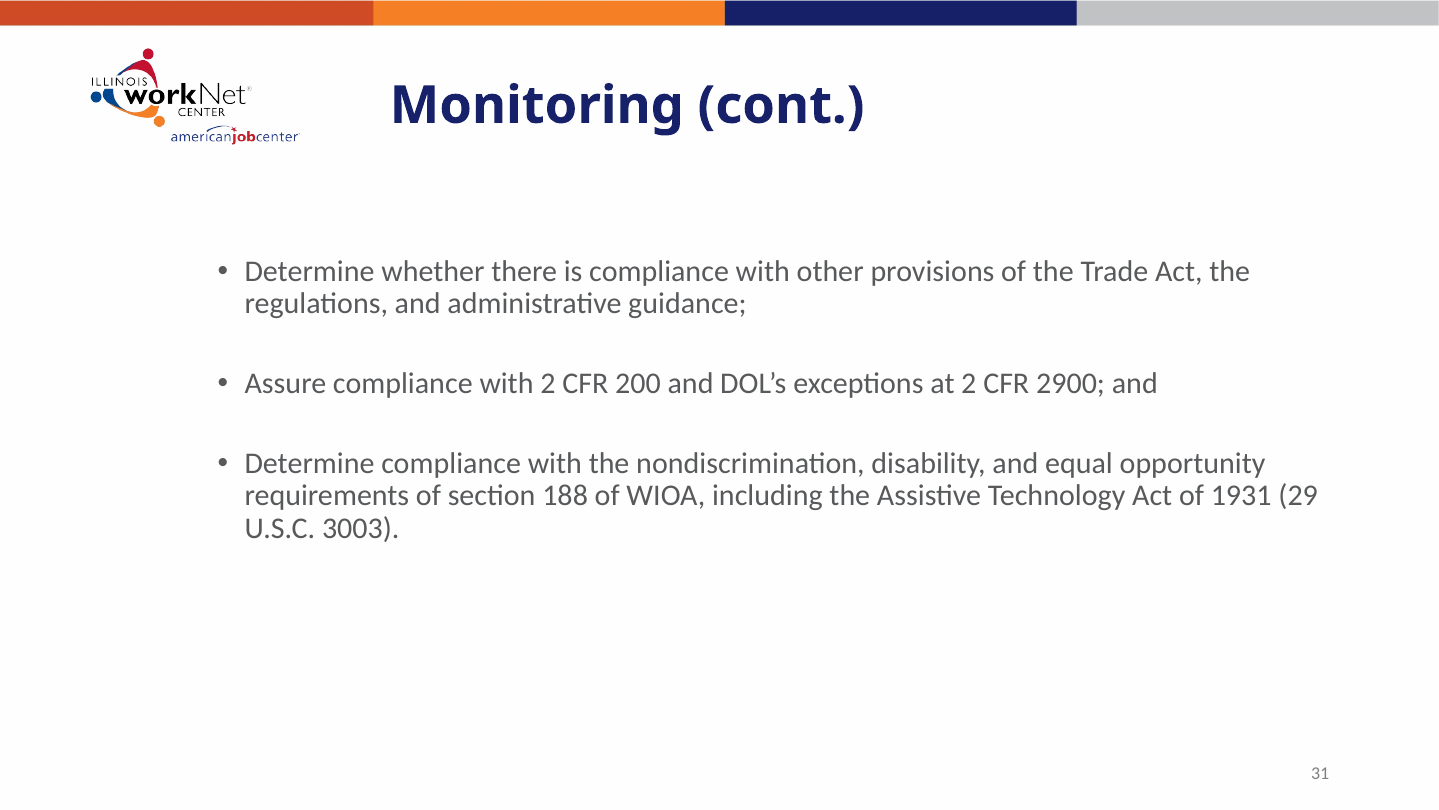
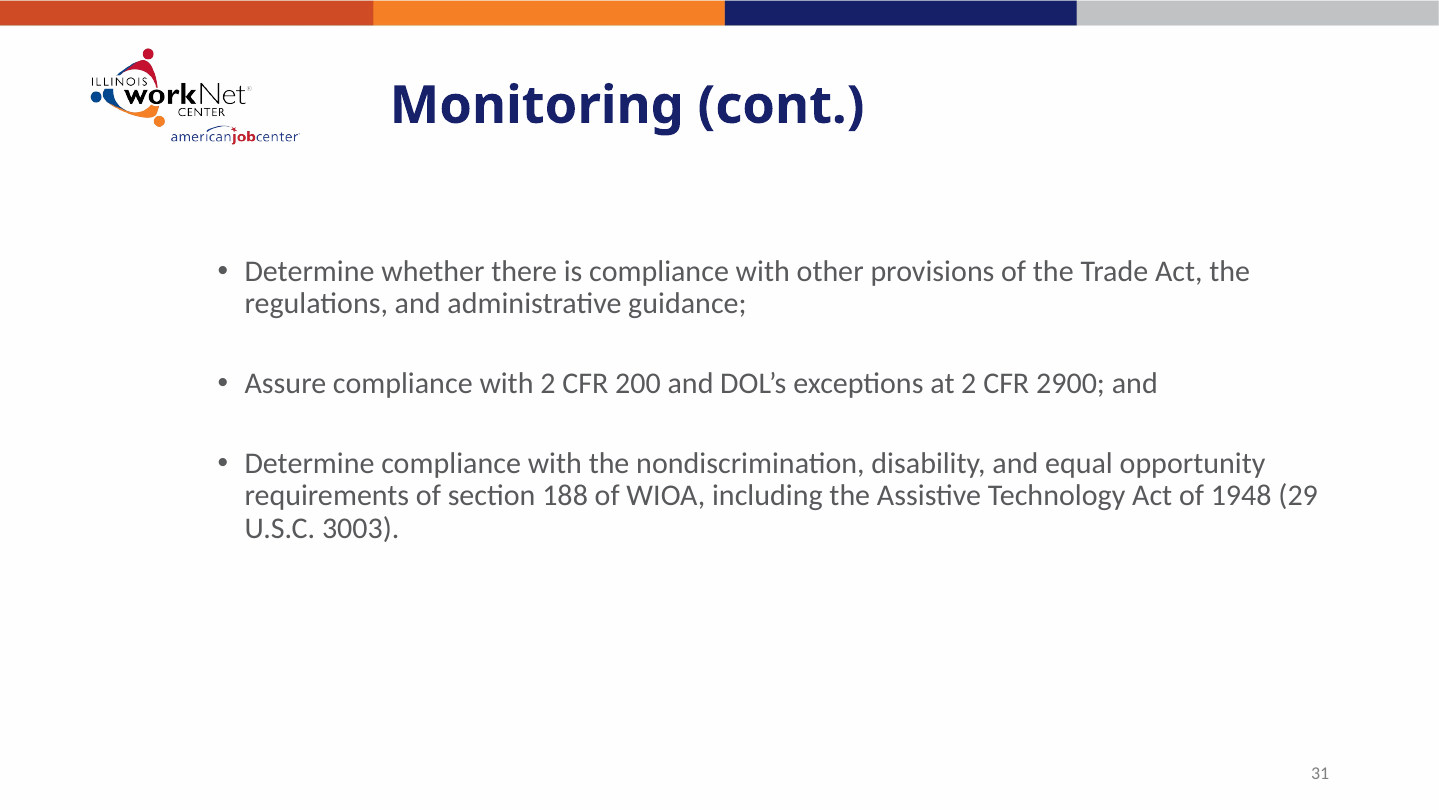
1931: 1931 -> 1948
